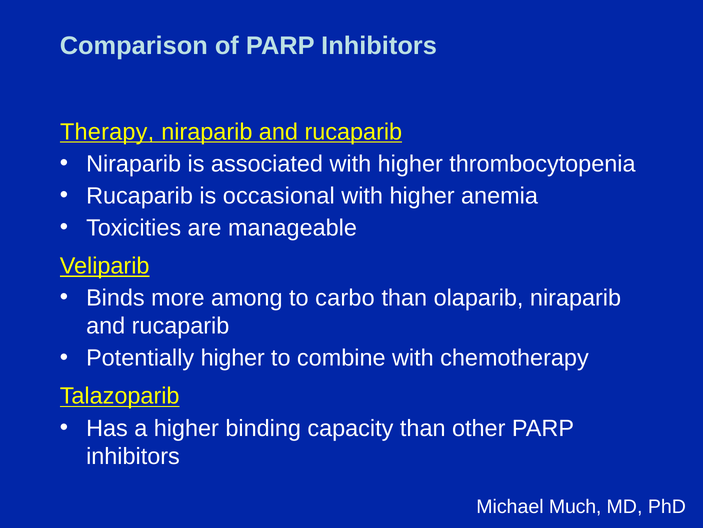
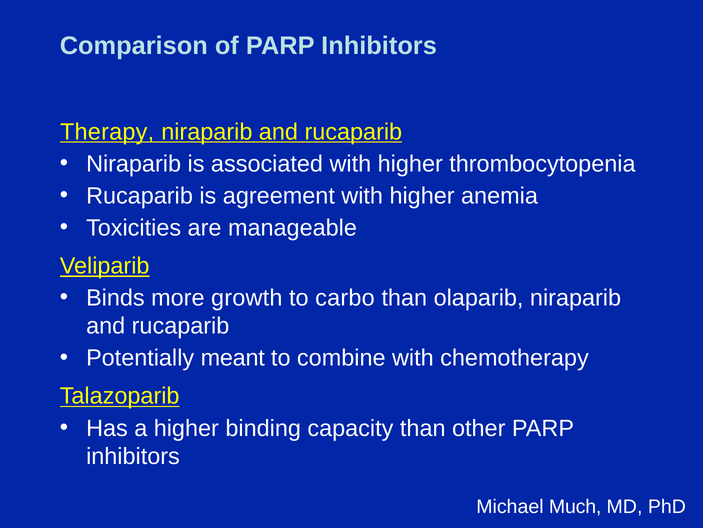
occasional: occasional -> agreement
among: among -> growth
Potentially higher: higher -> meant
